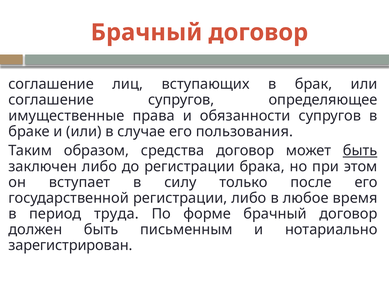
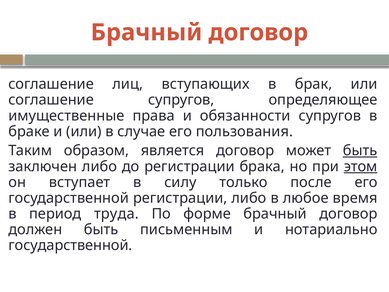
средства: средства -> является
этом underline: none -> present
зарегистрирован at (70, 245): зарегистрирован -> государственной
